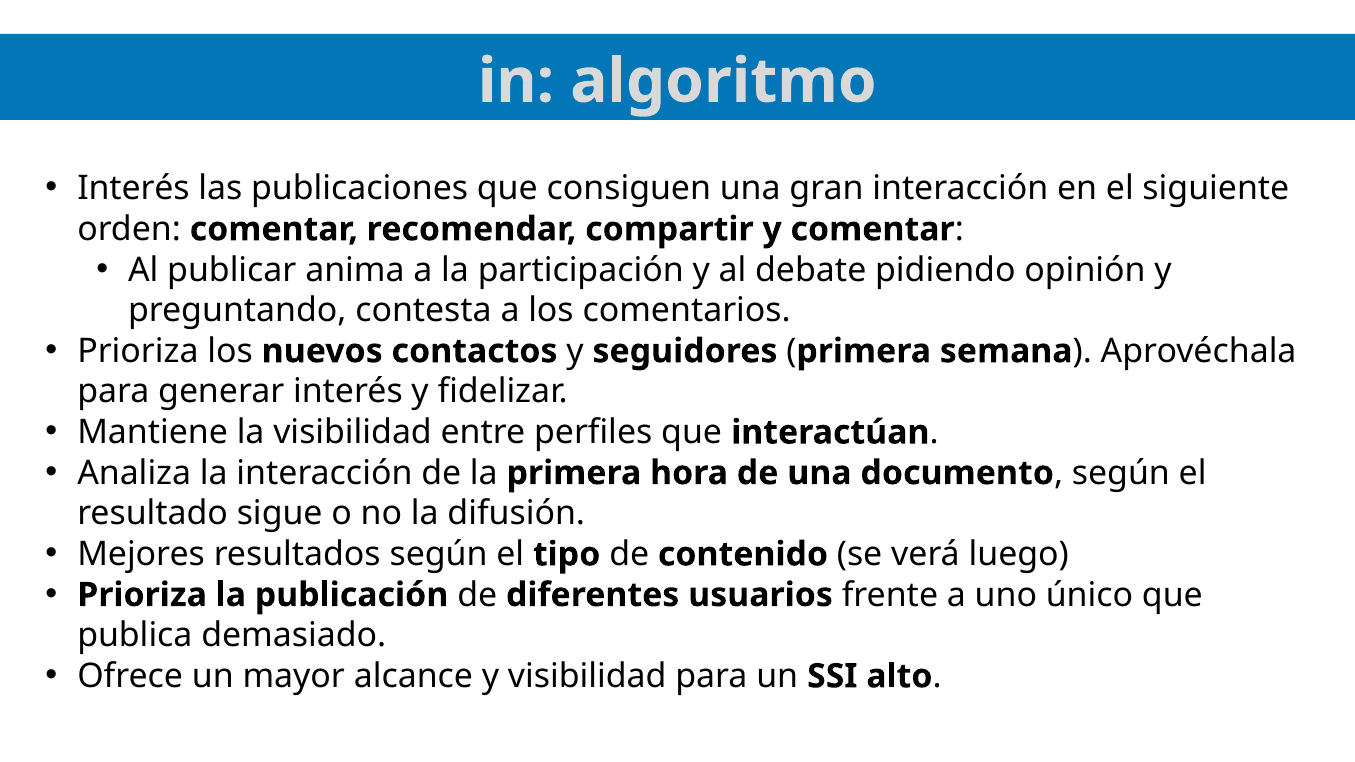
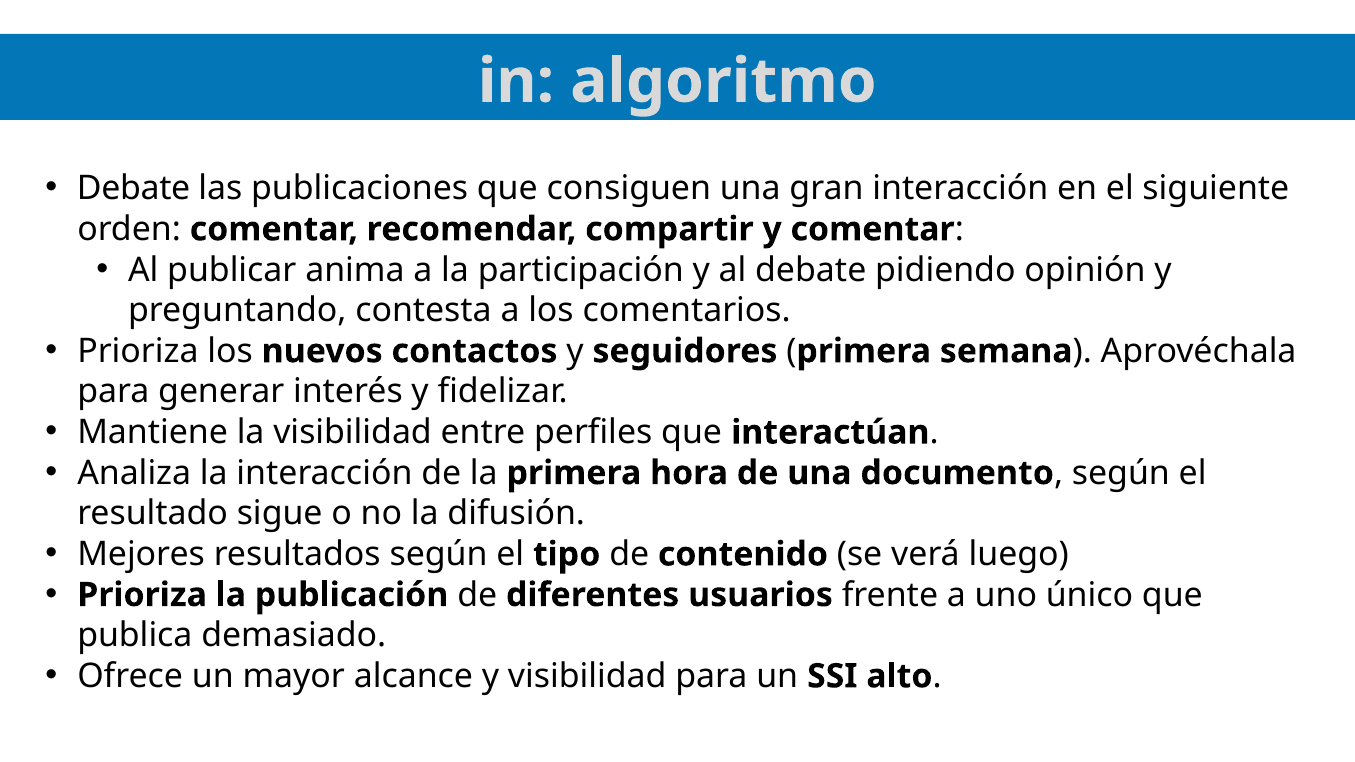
Interés at (133, 189): Interés -> Debate
